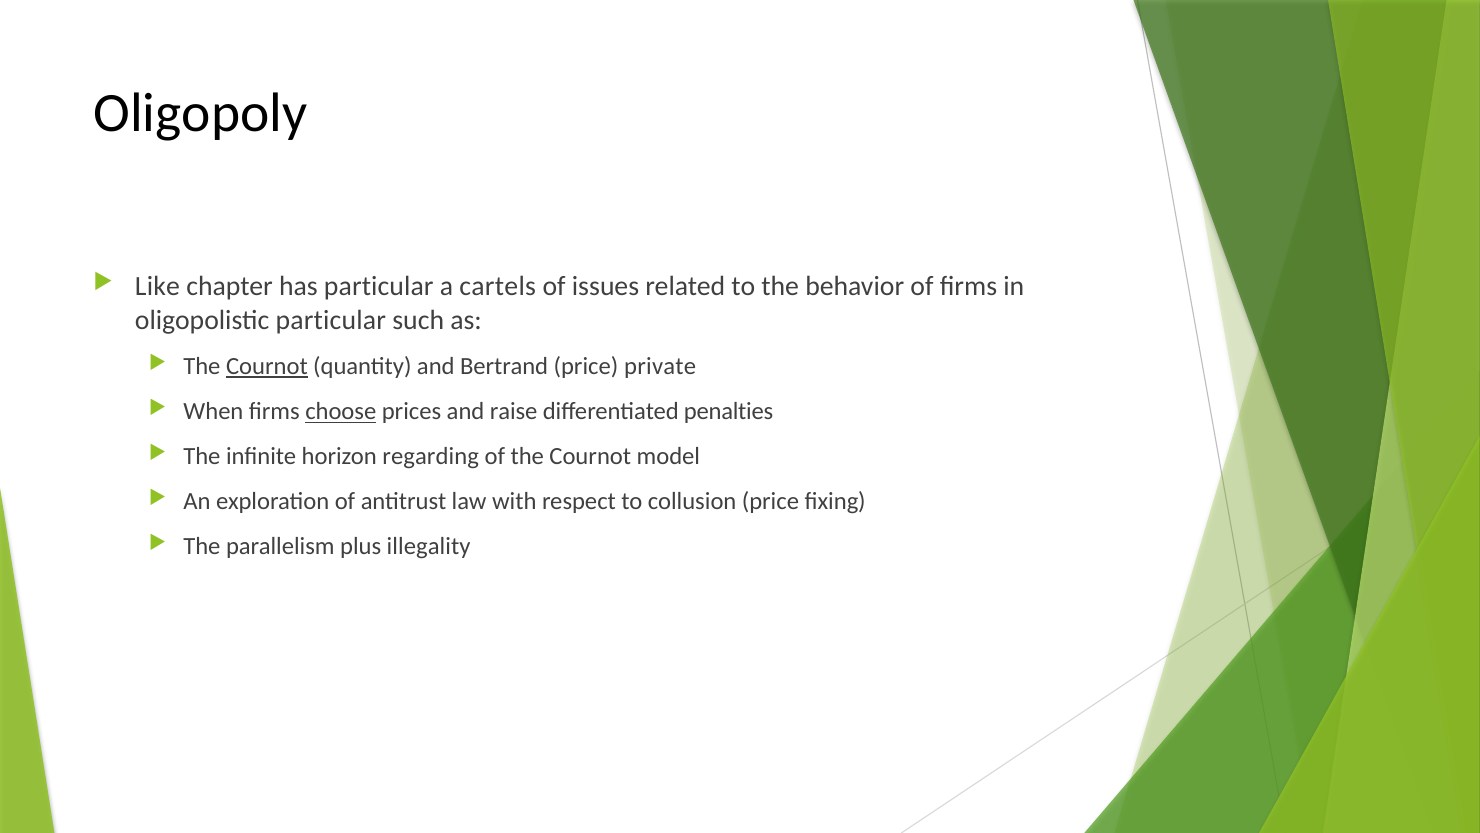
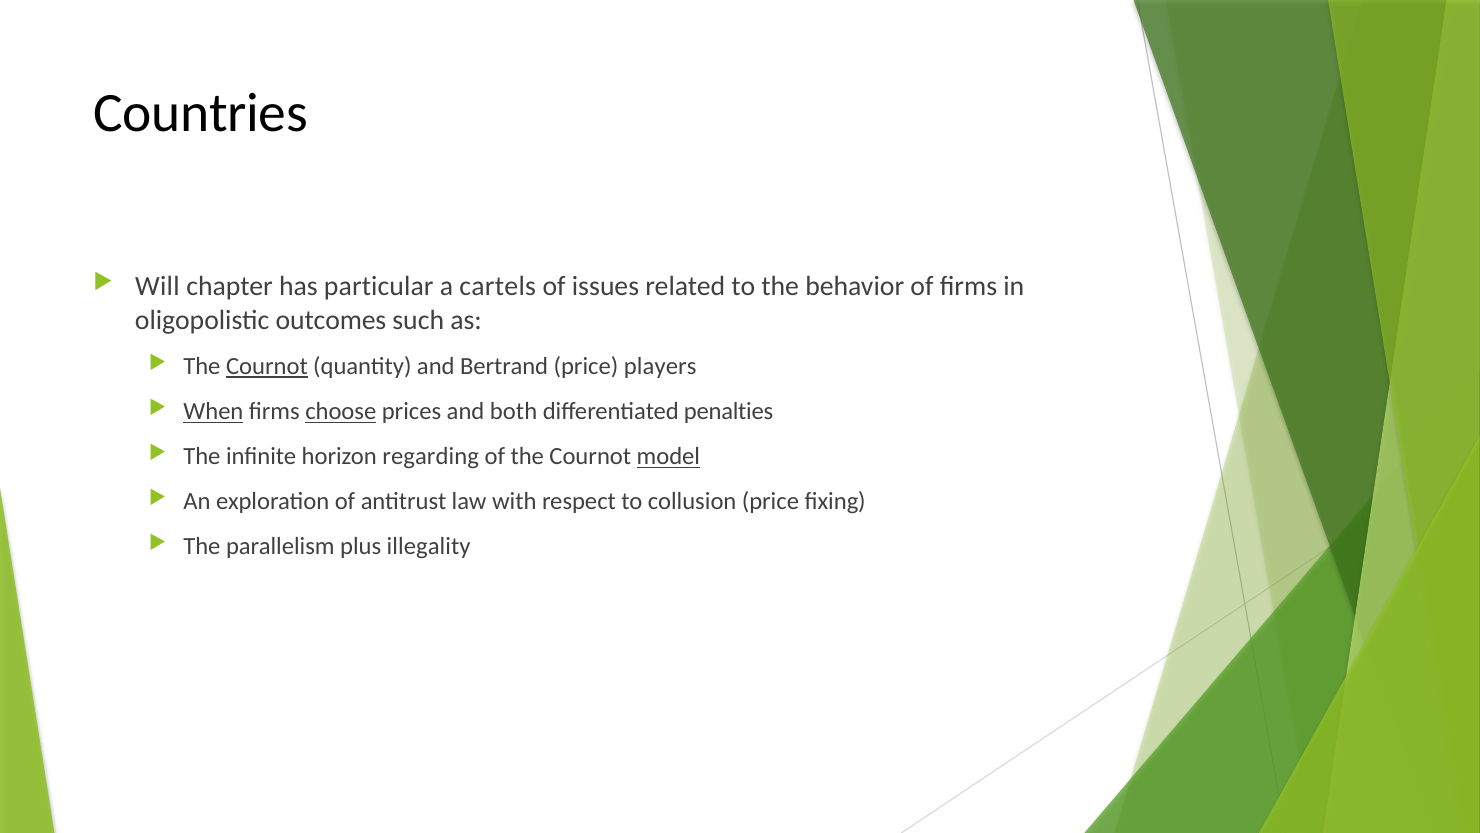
Oligopoly: Oligopoly -> Countries
Like: Like -> Will
oligopolistic particular: particular -> outcomes
private: private -> players
When underline: none -> present
raise: raise -> both
model underline: none -> present
